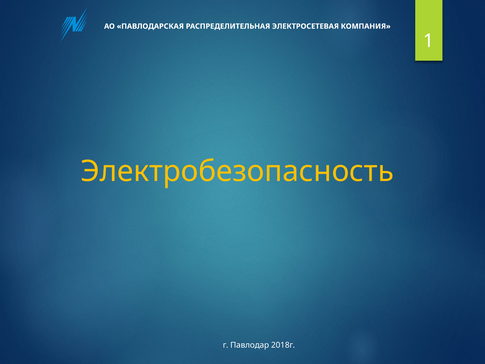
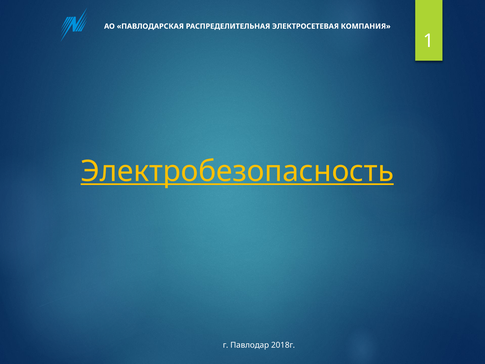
Электробезопасность underline: none -> present
